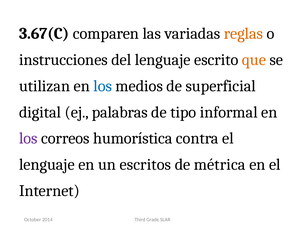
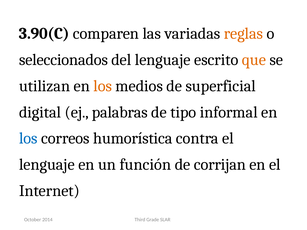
3.67(C: 3.67(C -> 3.90(C
instrucciones: instrucciones -> seleccionados
los at (103, 86) colour: blue -> orange
los at (28, 139) colour: purple -> blue
escritos: escritos -> función
métrica: métrica -> corrijan
